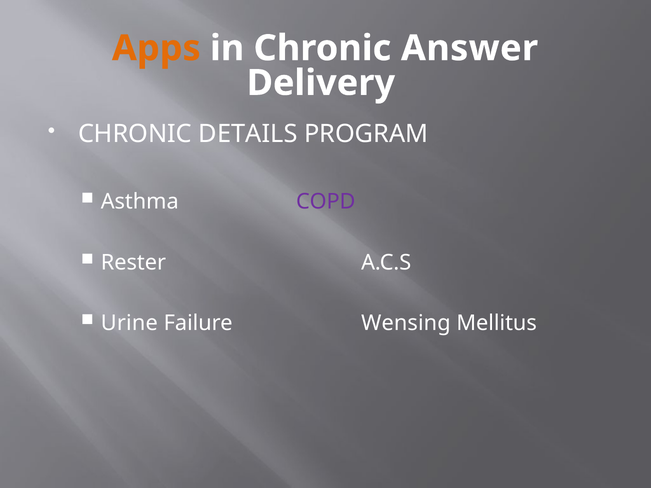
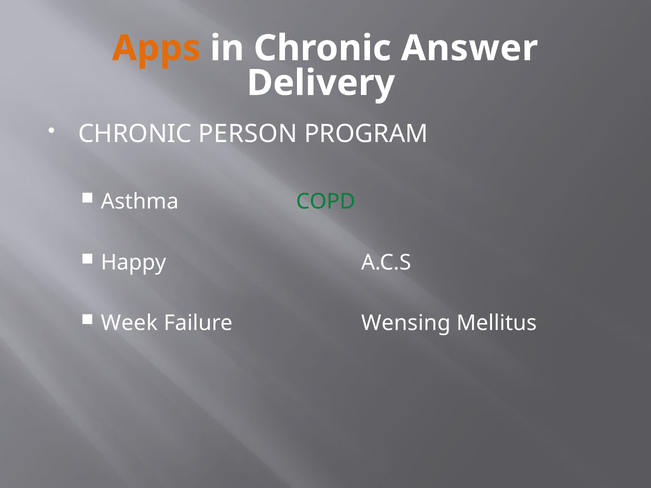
DETAILS: DETAILS -> PERSON
COPD colour: purple -> green
Rester: Rester -> Happy
Urine: Urine -> Week
